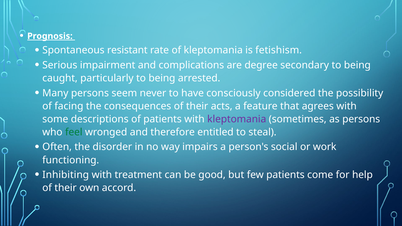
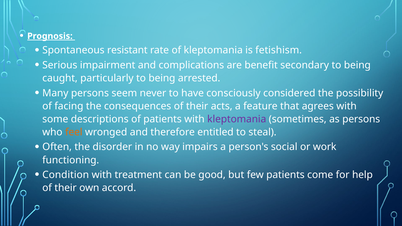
degree: degree -> benefit
feel colour: green -> orange
Inhibiting: Inhibiting -> Condition
